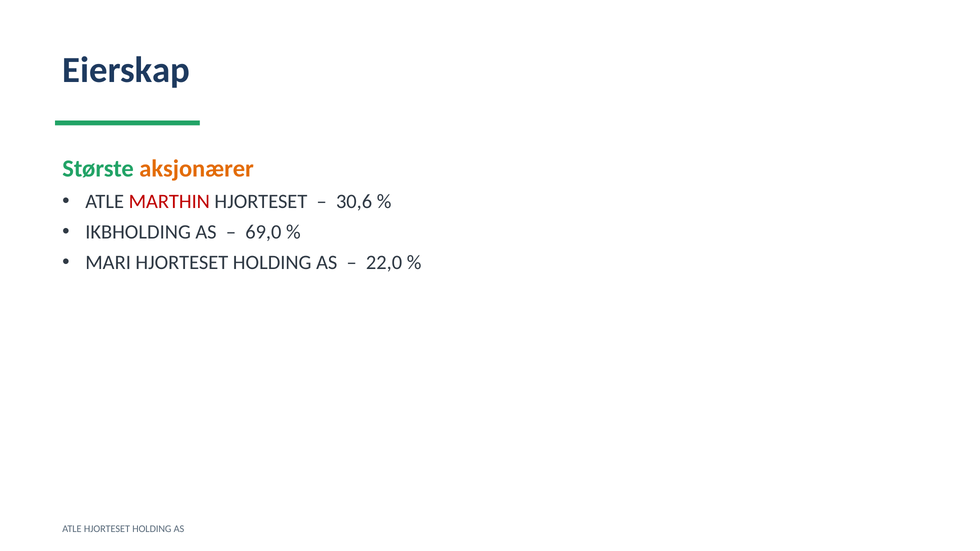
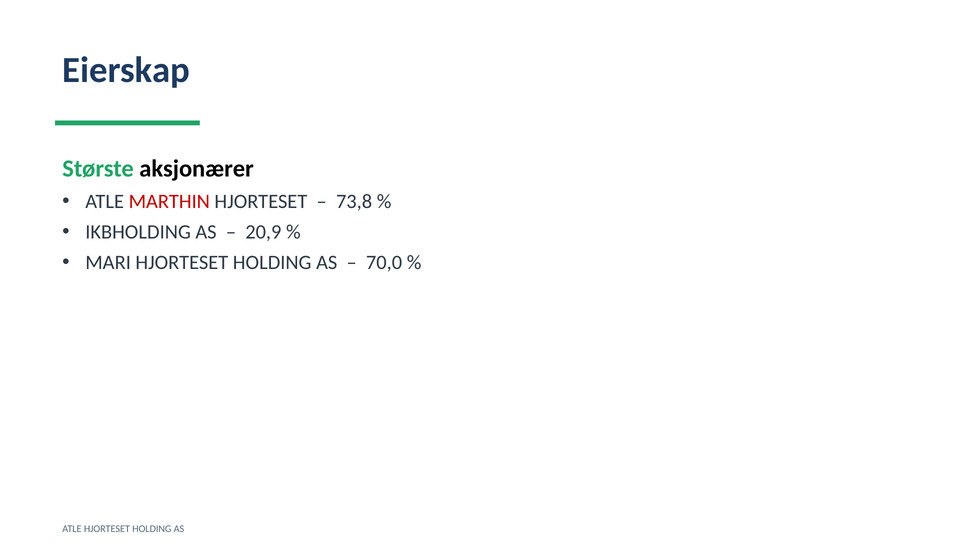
aksjonærer colour: orange -> black
30,6: 30,6 -> 73,8
69,0: 69,0 -> 20,9
22,0: 22,0 -> 70,0
